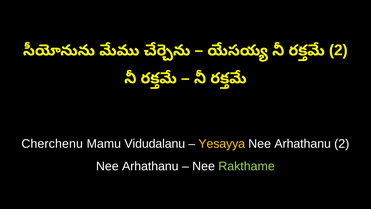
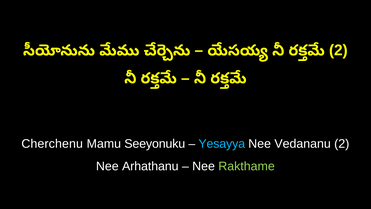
Vidudalanu: Vidudalanu -> Seeyonuku
Yesayya colour: yellow -> light blue
Arhathanu at (303, 144): Arhathanu -> Vedananu
